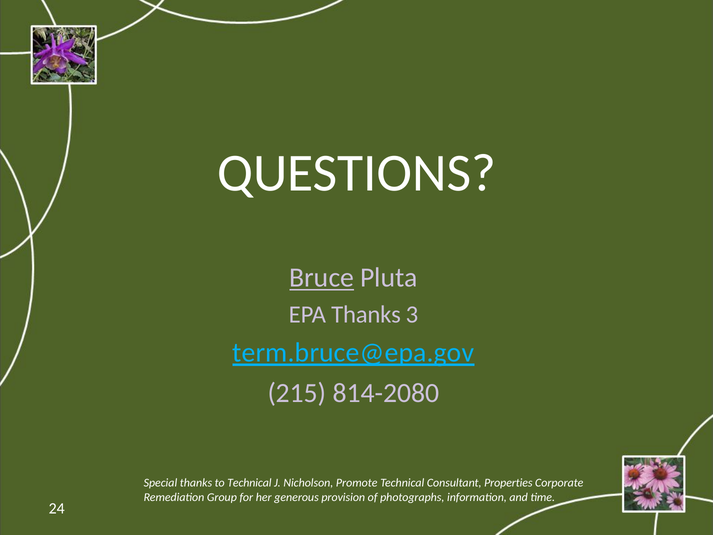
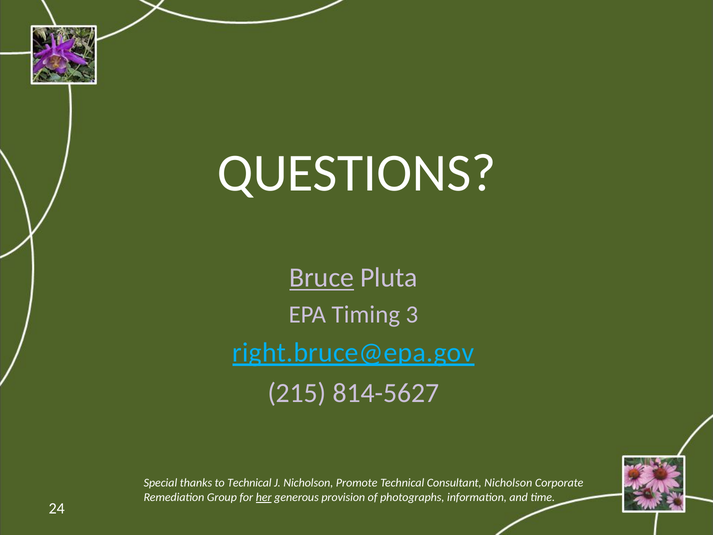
EPA Thanks: Thanks -> Timing
term.bruce@epa.gov: term.bruce@epa.gov -> right.bruce@epa.gov
814-2080: 814-2080 -> 814-5627
Consultant Properties: Properties -> Nicholson
her underline: none -> present
